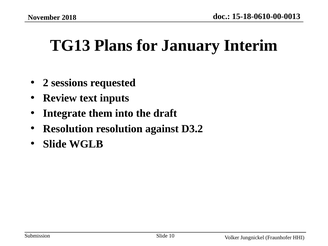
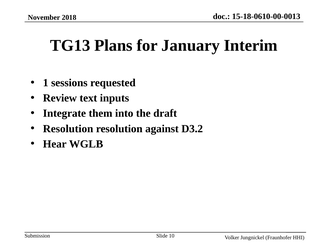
2: 2 -> 1
Slide at (55, 144): Slide -> Hear
